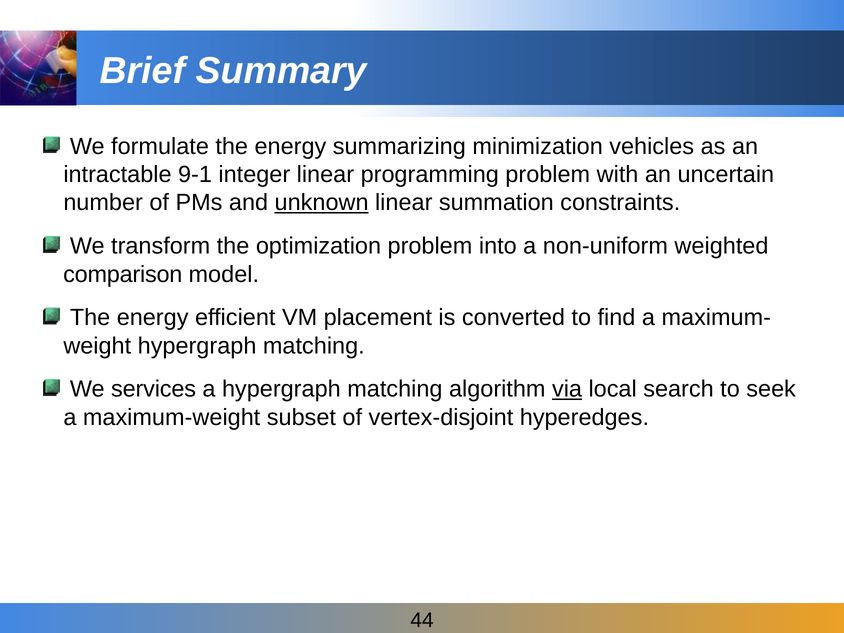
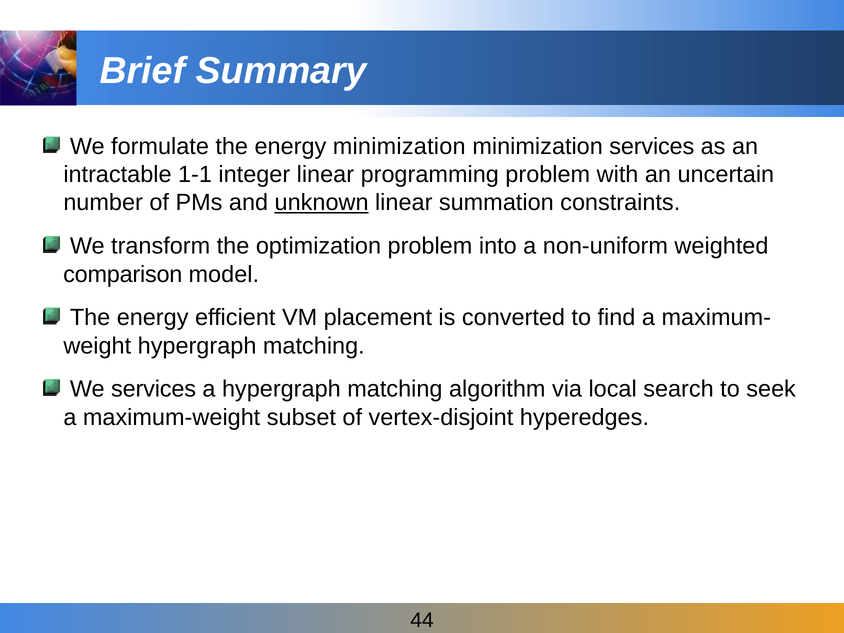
energy summarizing: summarizing -> minimization
minimization vehicles: vehicles -> services
9-1: 9-1 -> 1-1
via underline: present -> none
